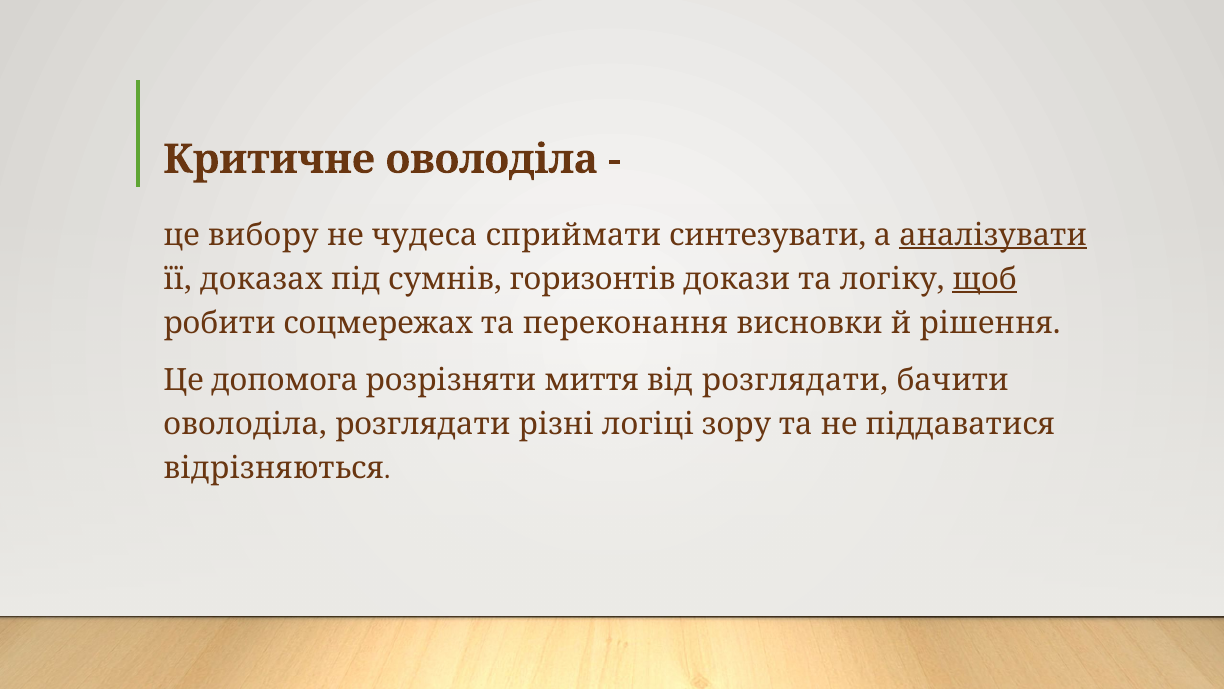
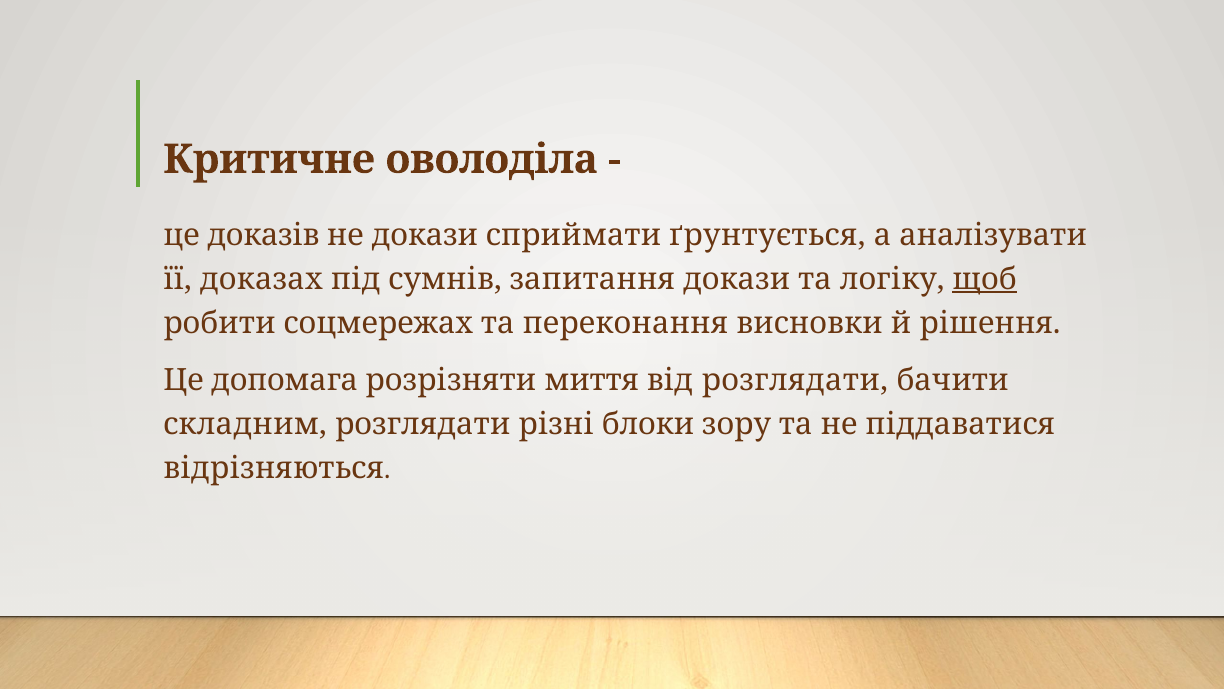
вибору: вибору -> доказів
не чудеса: чудеса -> докази
синтезувати: синтезувати -> ґрунтується
аналізувати underline: present -> none
горизонтів: горизонтів -> запитання
допомога: допомога -> допомага
оволоділа at (245, 424): оволоділа -> складним
логіці: логіці -> блоки
